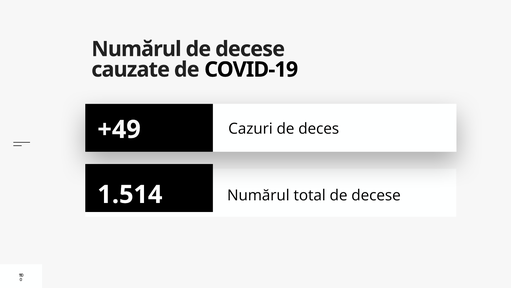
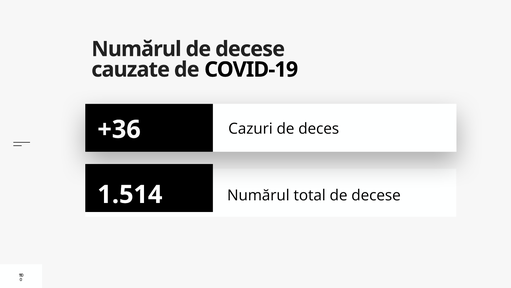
+49: +49 -> +36
